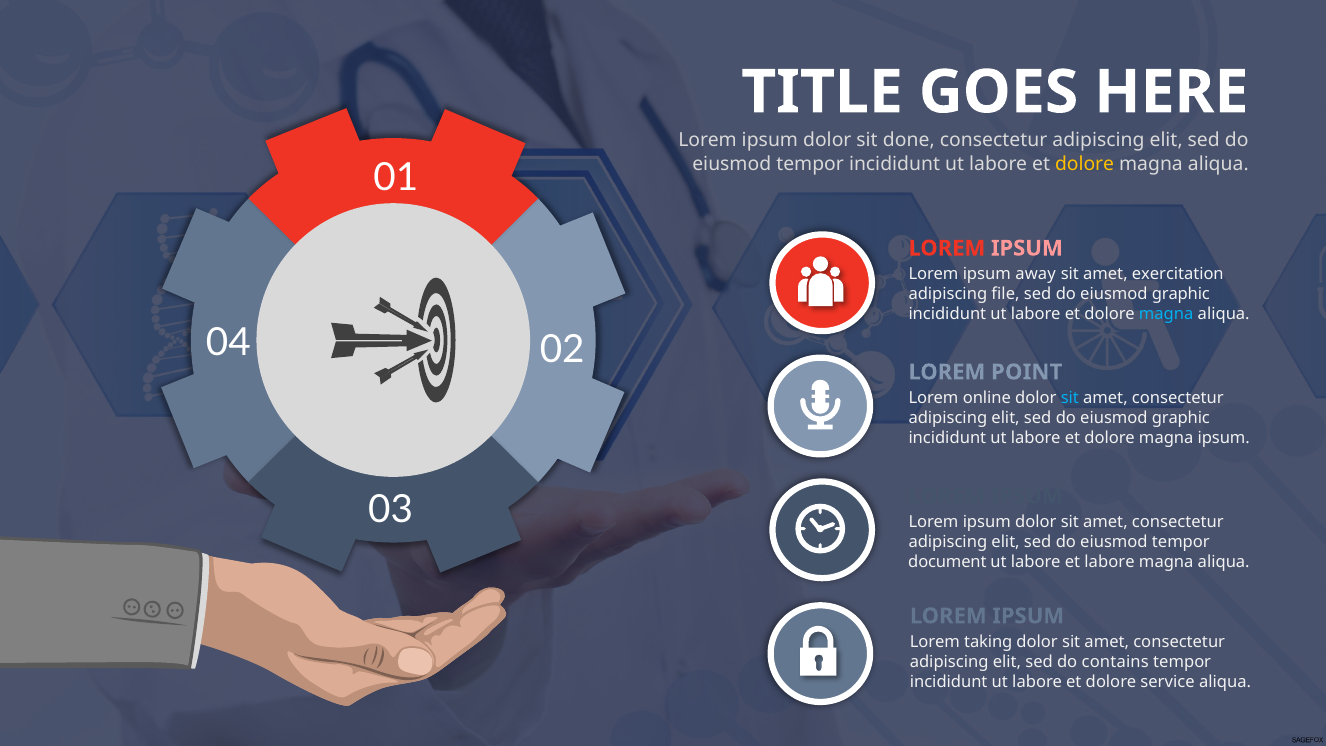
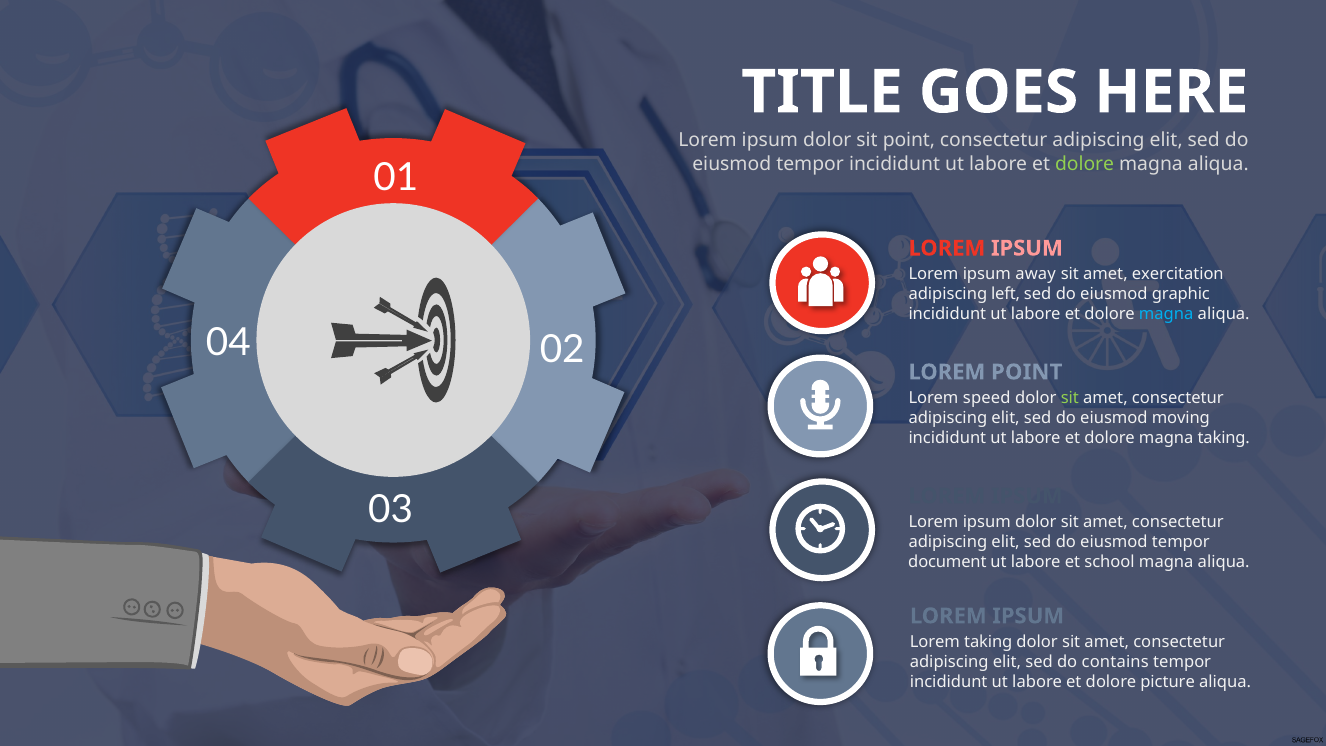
done at (909, 140): done -> point
dolore at (1085, 164) colour: yellow -> light green
file: file -> left
online: online -> speed
sit at (1070, 398) colour: light blue -> light green
graphic at (1181, 418): graphic -> moving
magna ipsum: ipsum -> taking
et labore: labore -> school
service: service -> picture
